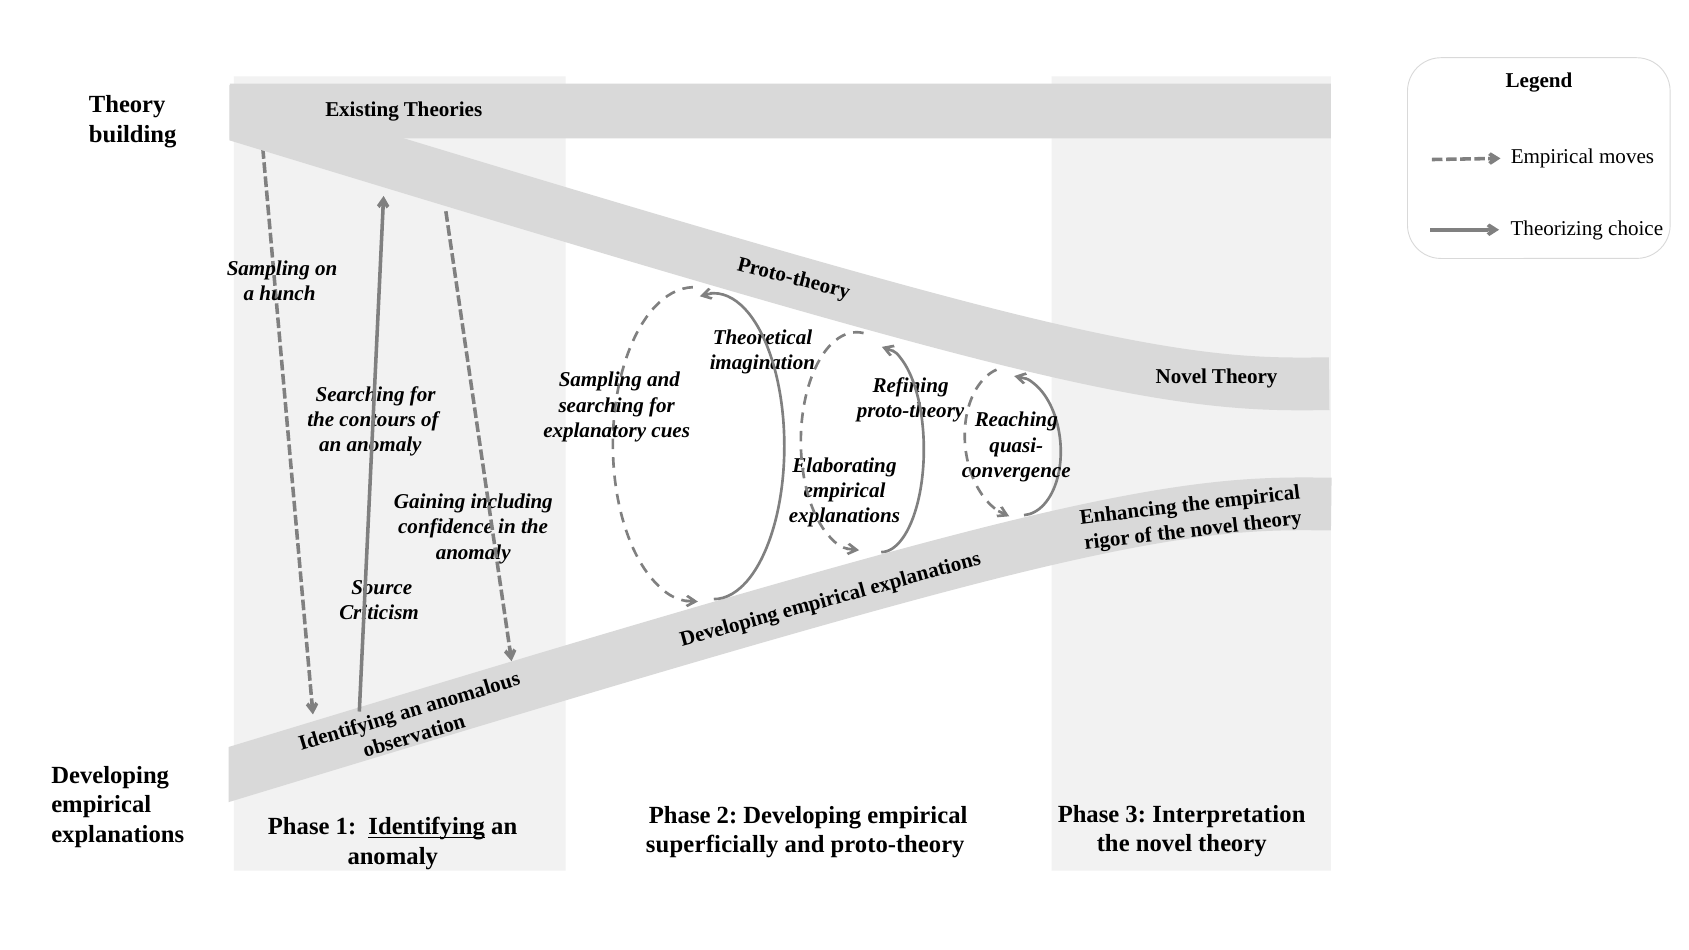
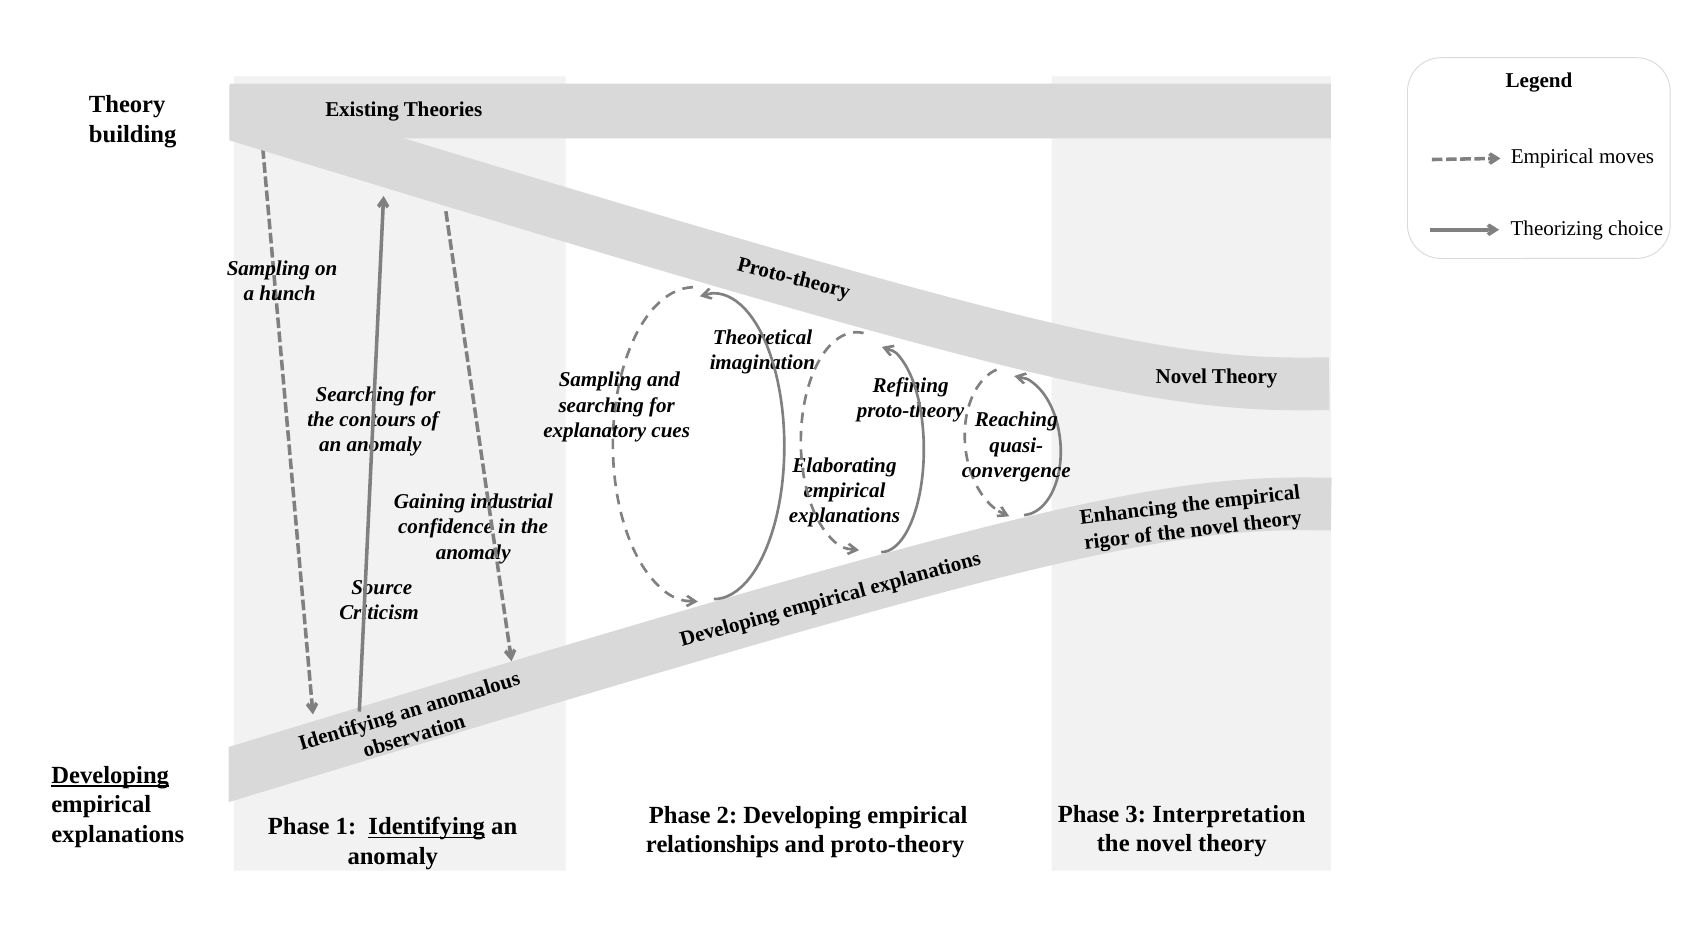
including: including -> industrial
Developing at (110, 775) underline: none -> present
superficially: superficially -> relationships
